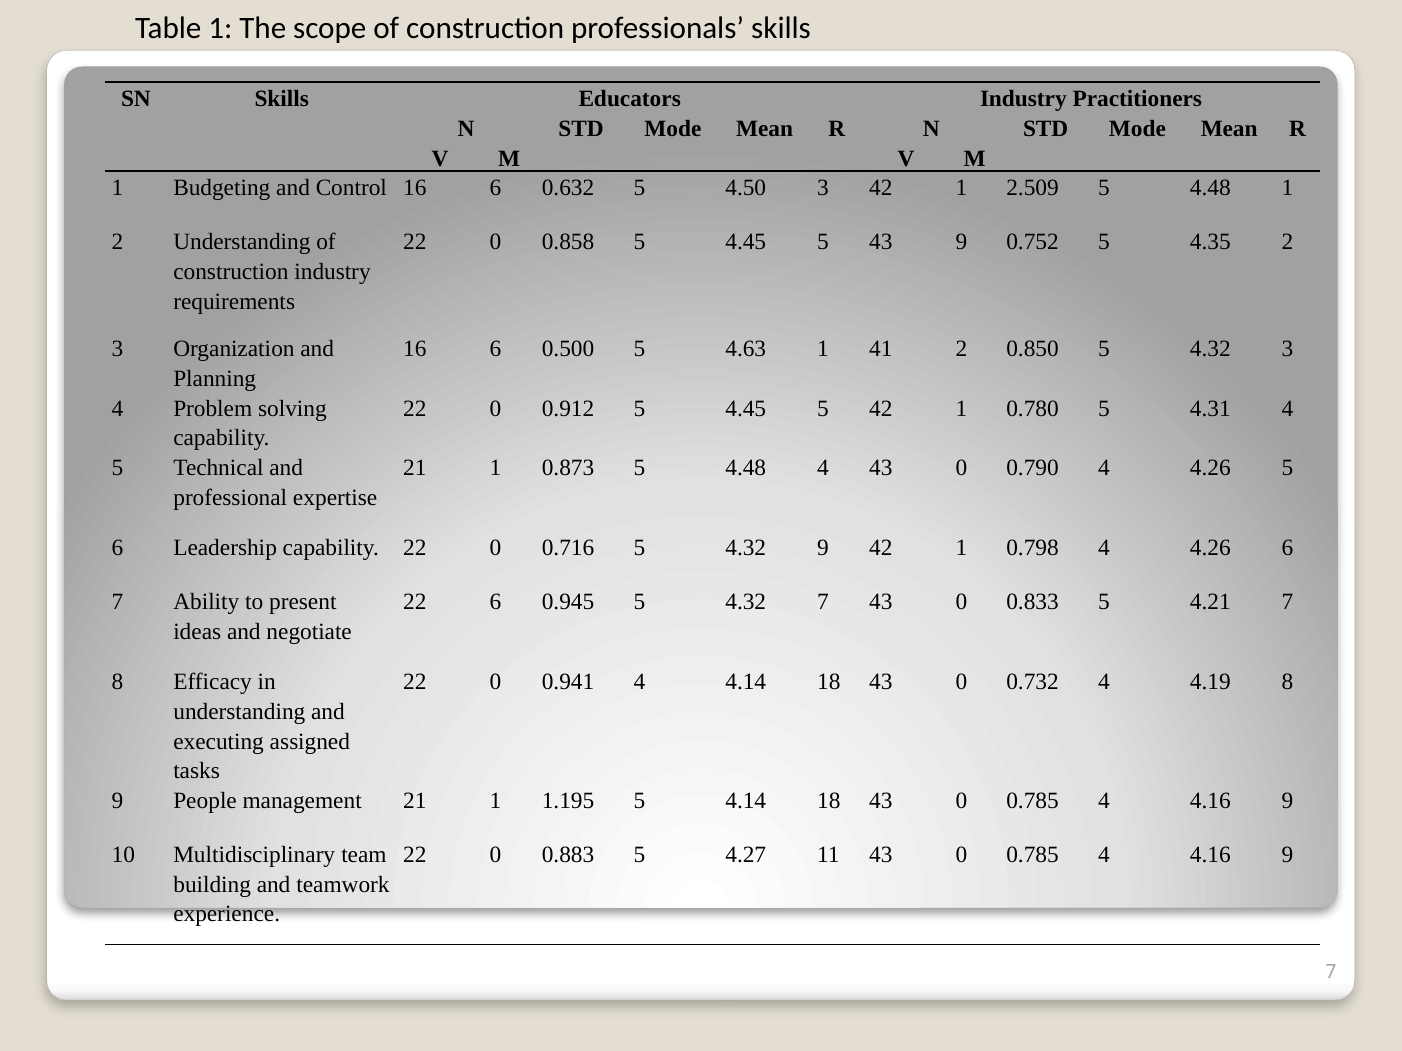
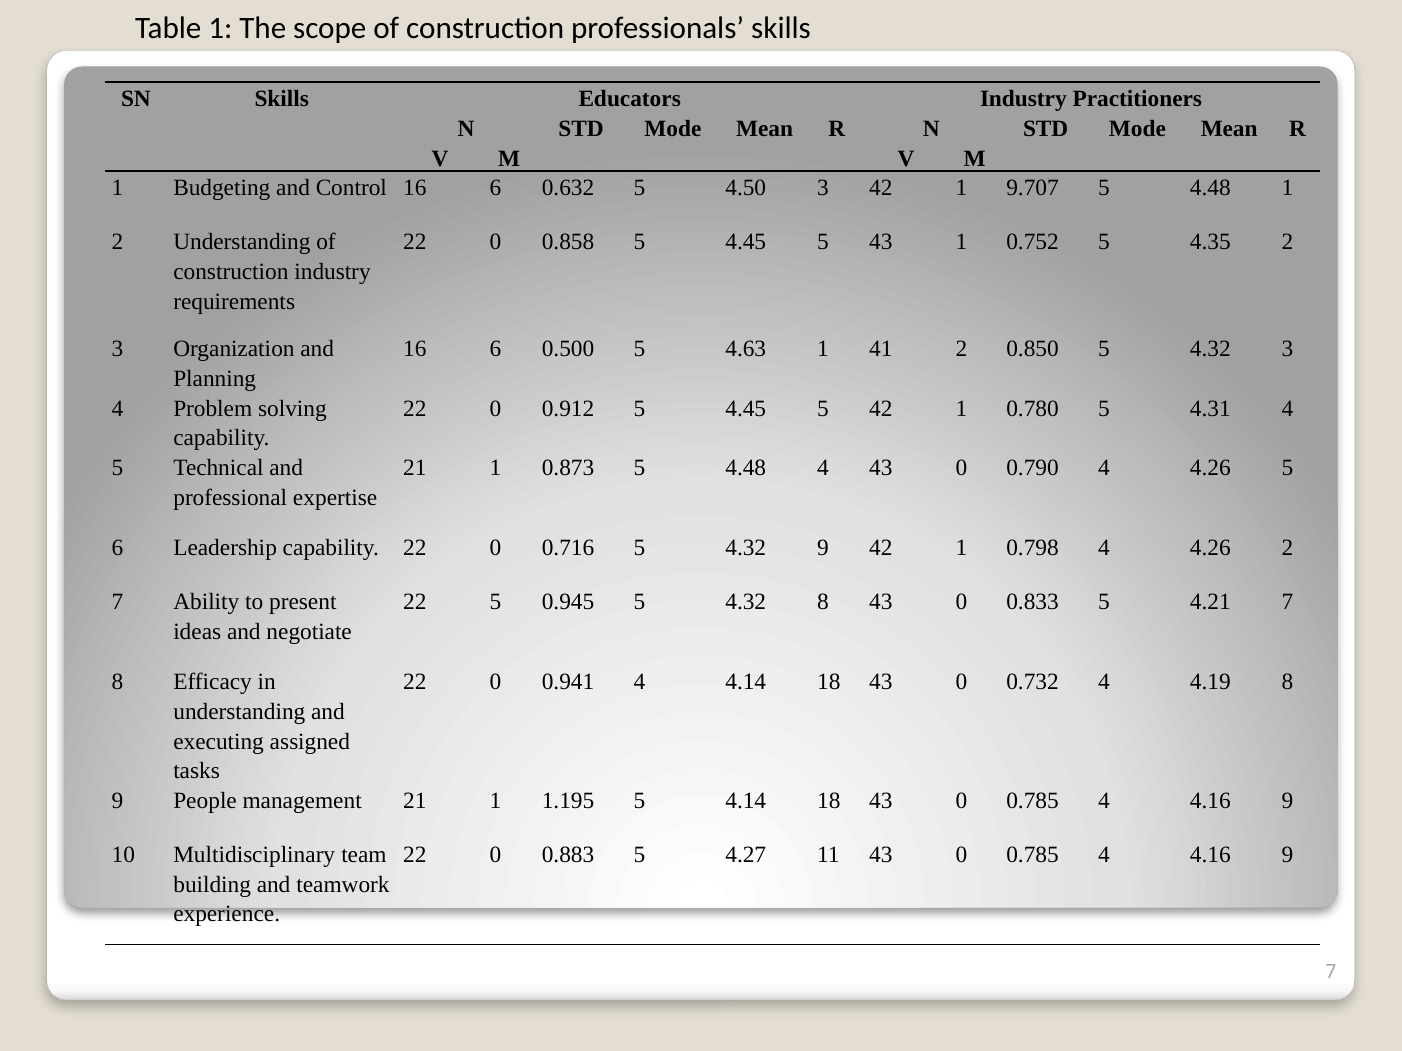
2.509: 2.509 -> 9.707
43 9: 9 -> 1
4.26 6: 6 -> 2
22 6: 6 -> 5
4.32 7: 7 -> 8
